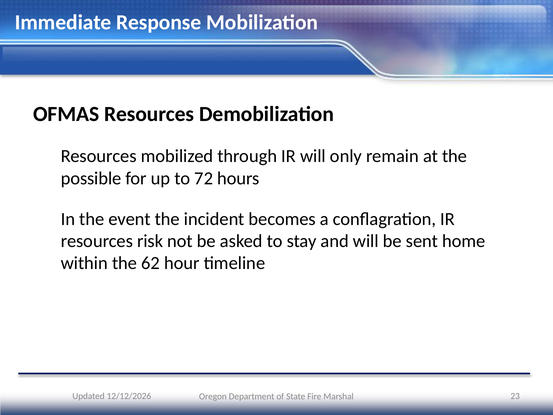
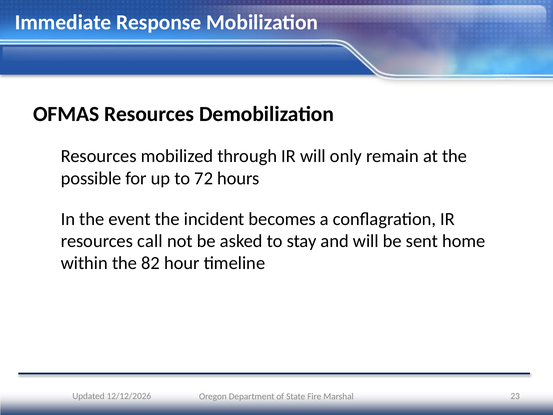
risk: risk -> call
62: 62 -> 82
